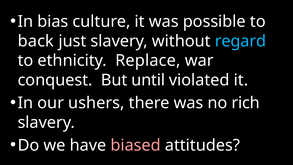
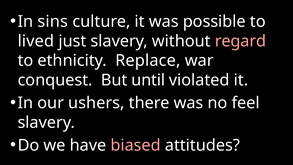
bias: bias -> sins
back: back -> lived
regard colour: light blue -> pink
rich: rich -> feel
